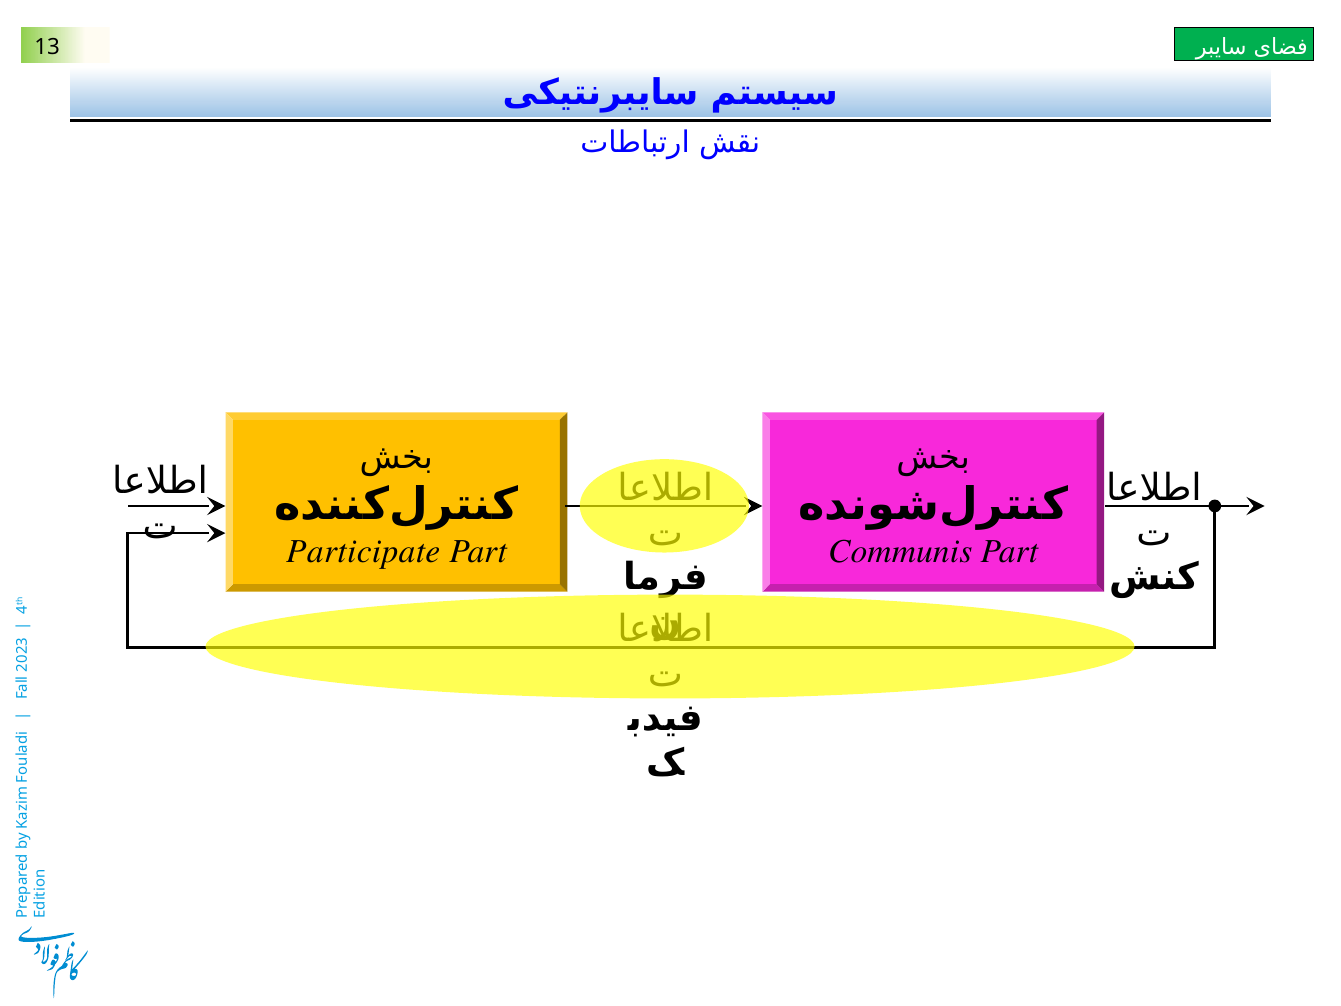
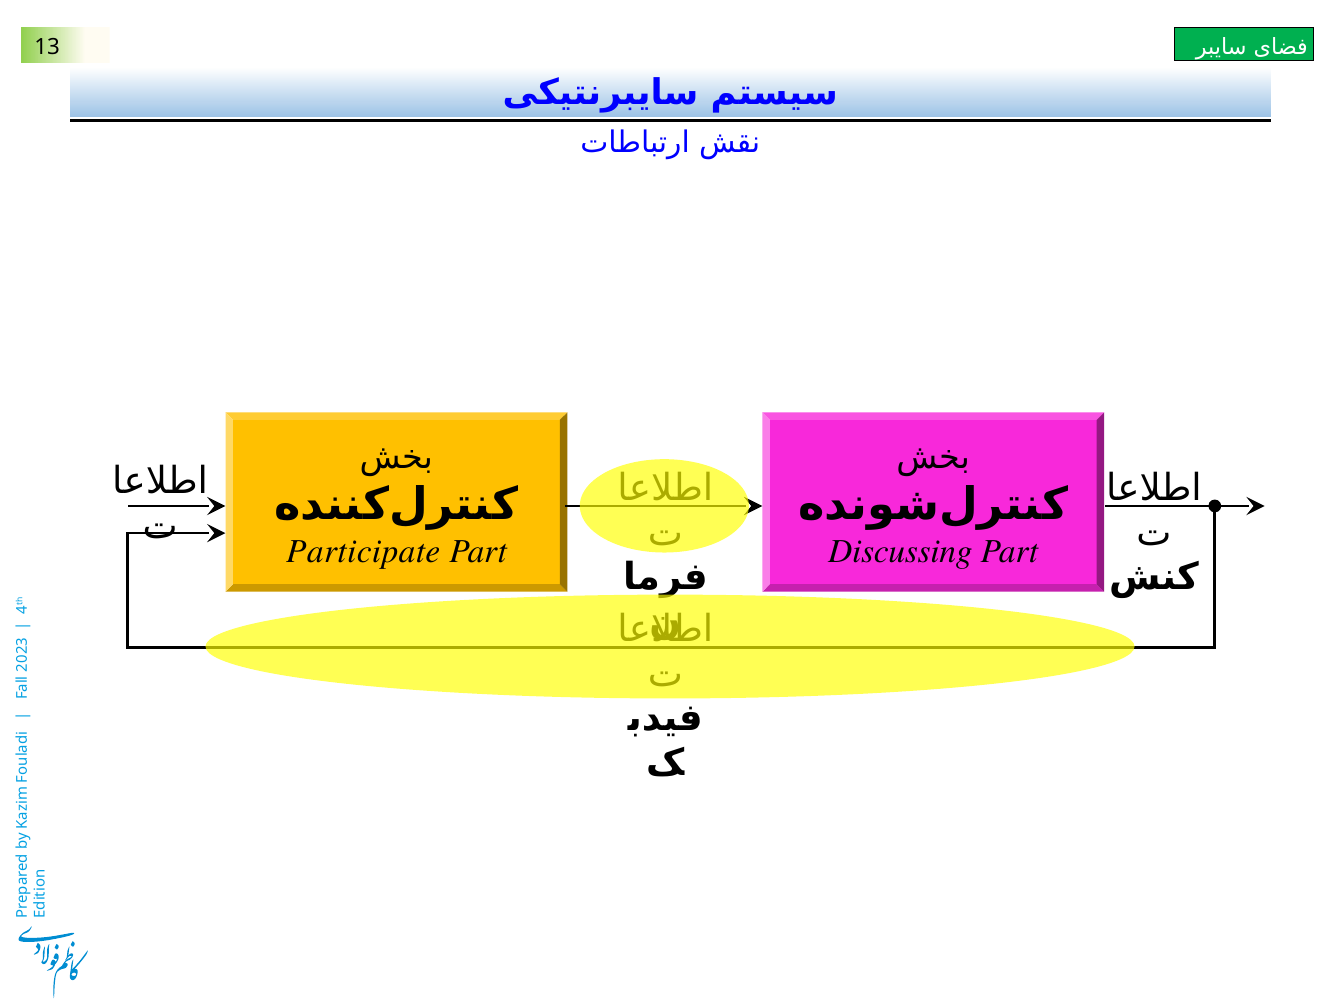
Communis: Communis -> Discussing
